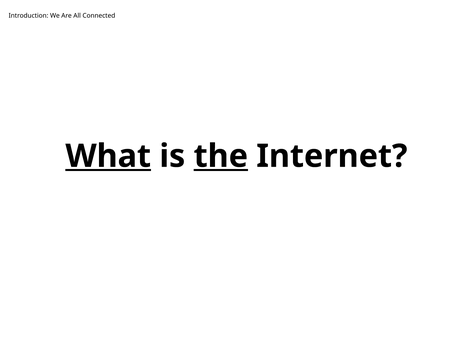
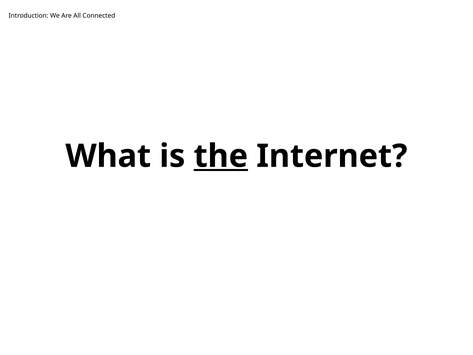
What underline: present -> none
